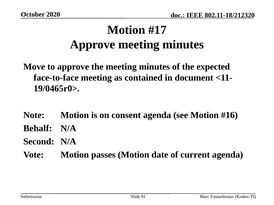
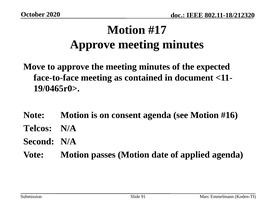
Behalf: Behalf -> Telcos
current: current -> applied
